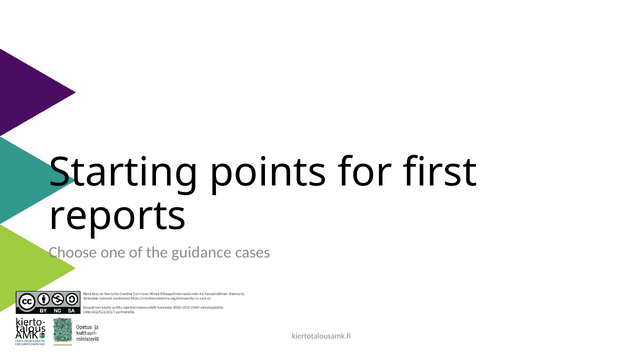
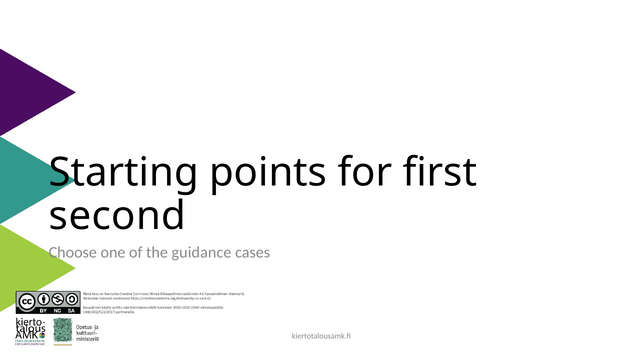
reports: reports -> second
